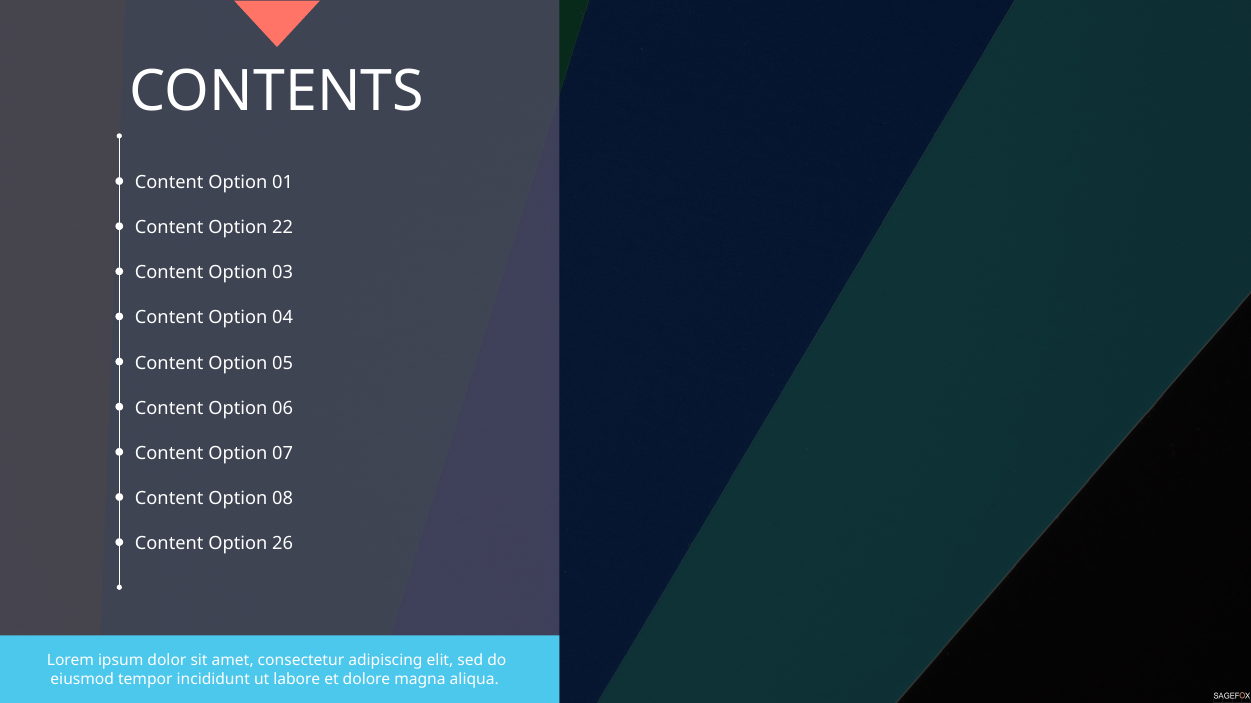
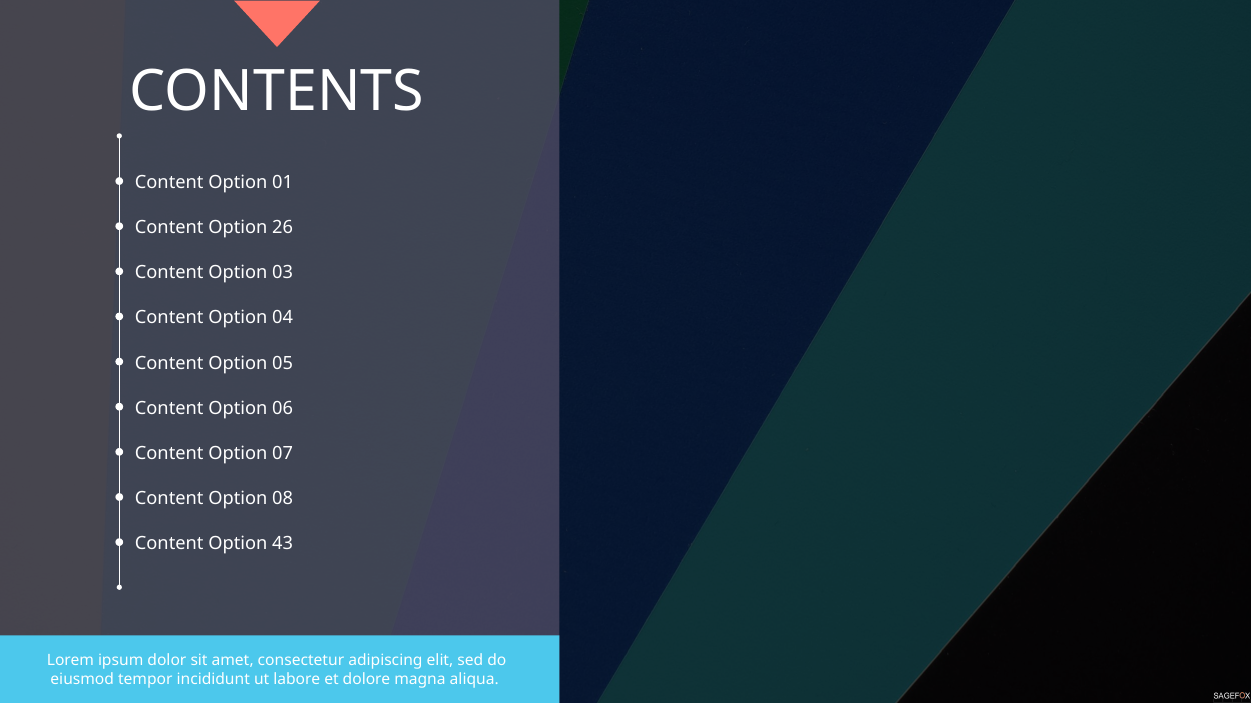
22: 22 -> 26
26: 26 -> 43
